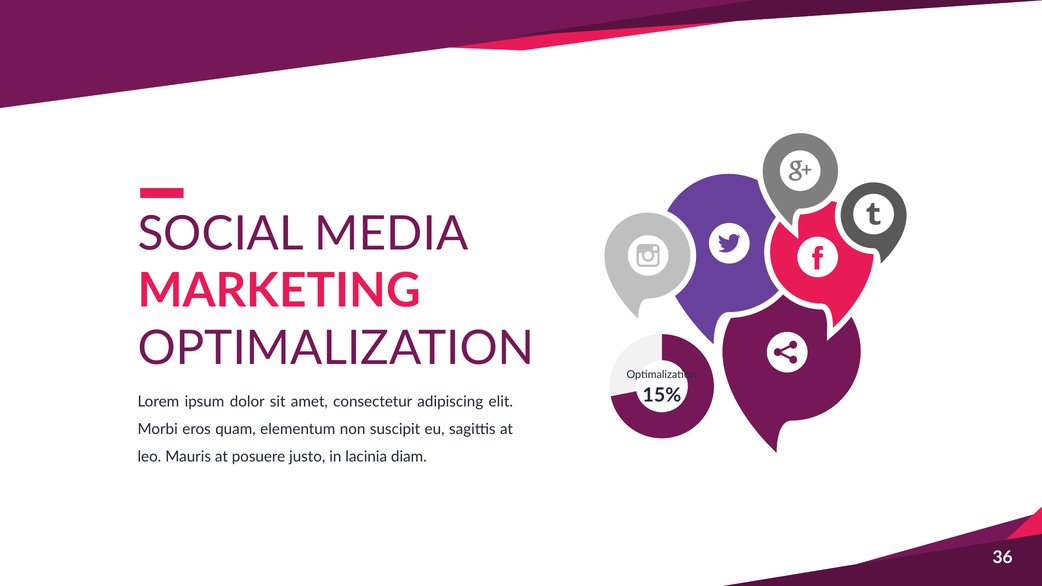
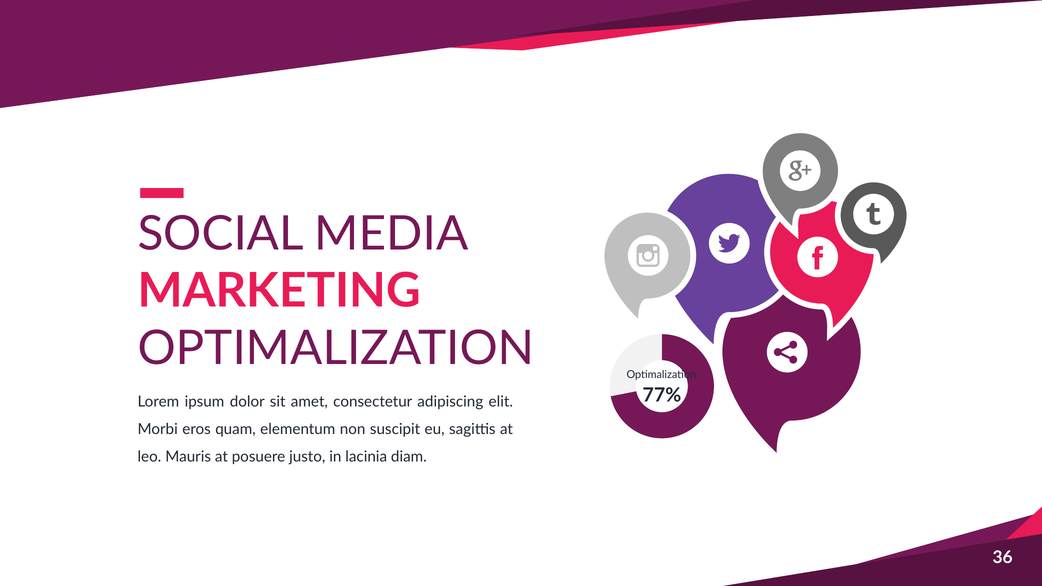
15%: 15% -> 77%
